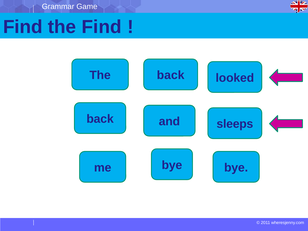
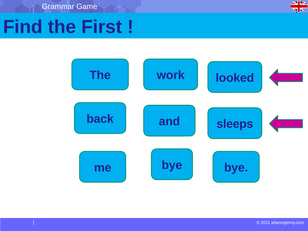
the Find: Find -> First
back at (171, 75): back -> work
